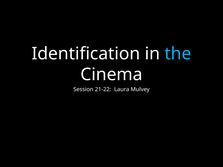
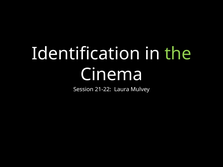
the colour: light blue -> light green
